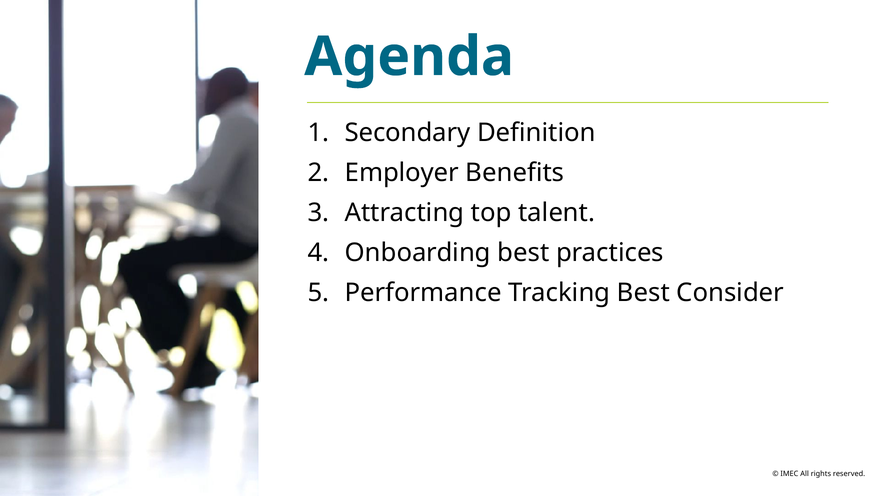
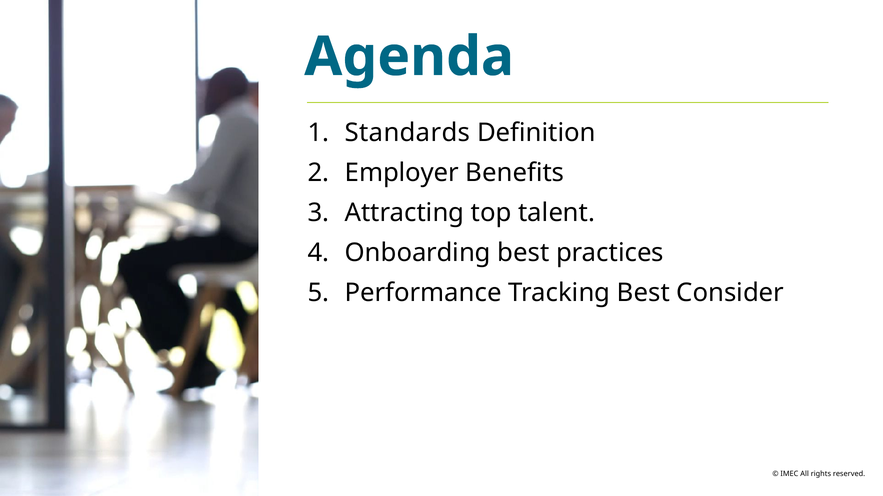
Secondary: Secondary -> Standards
